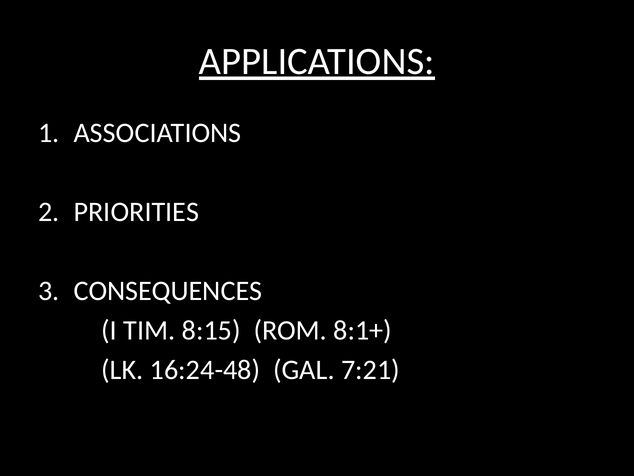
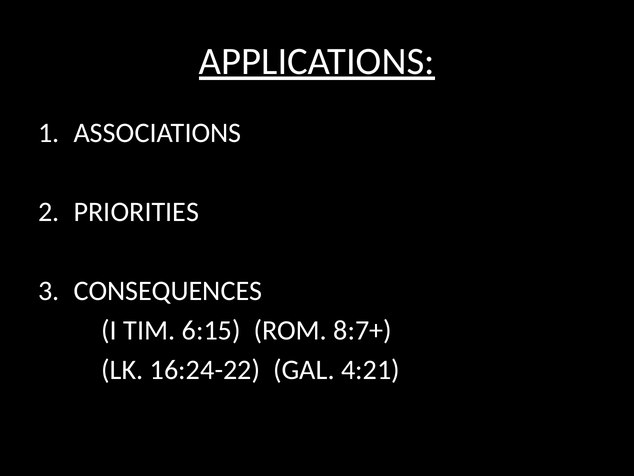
8:15: 8:15 -> 6:15
8:1+: 8:1+ -> 8:7+
16:24-48: 16:24-48 -> 16:24-22
7:21: 7:21 -> 4:21
